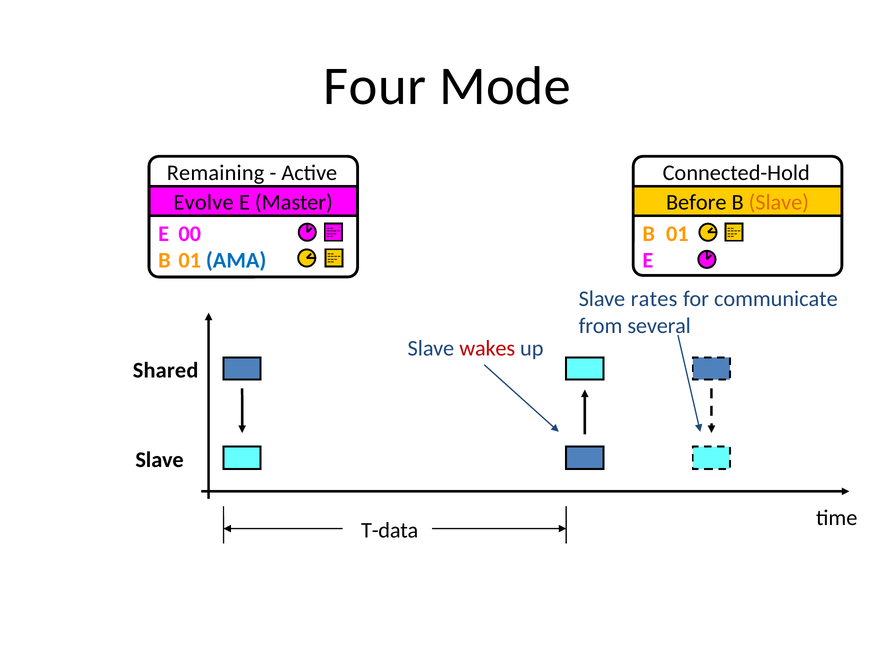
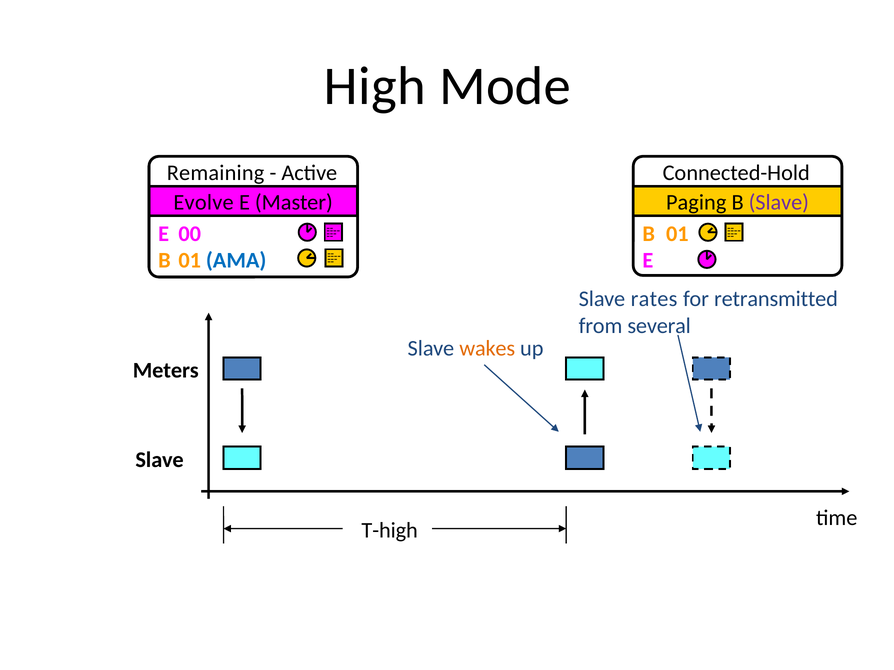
Four: Four -> High
Before: Before -> Paging
Slave at (779, 203) colour: orange -> purple
communicate: communicate -> retransmitted
wakes colour: red -> orange
Shared: Shared -> Meters
T-data: T-data -> T-high
